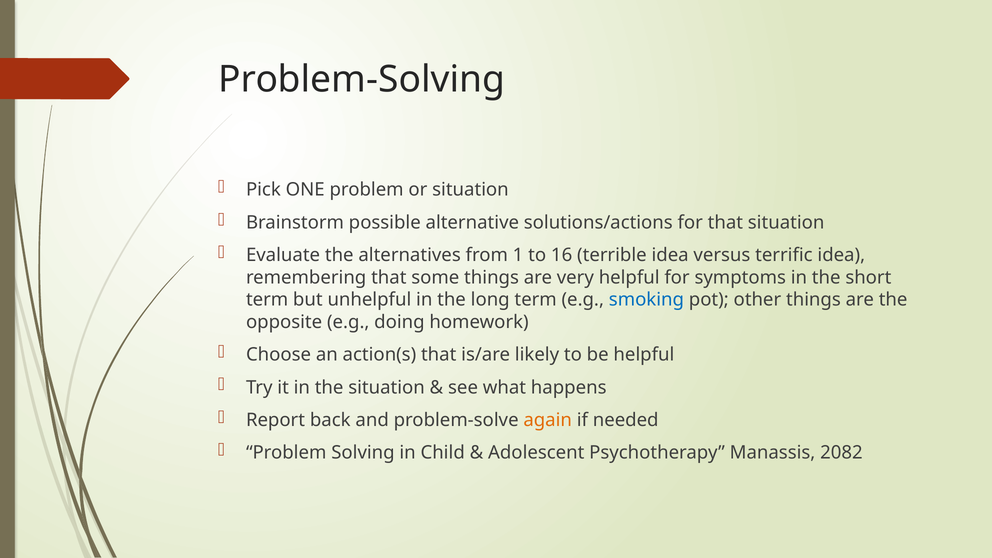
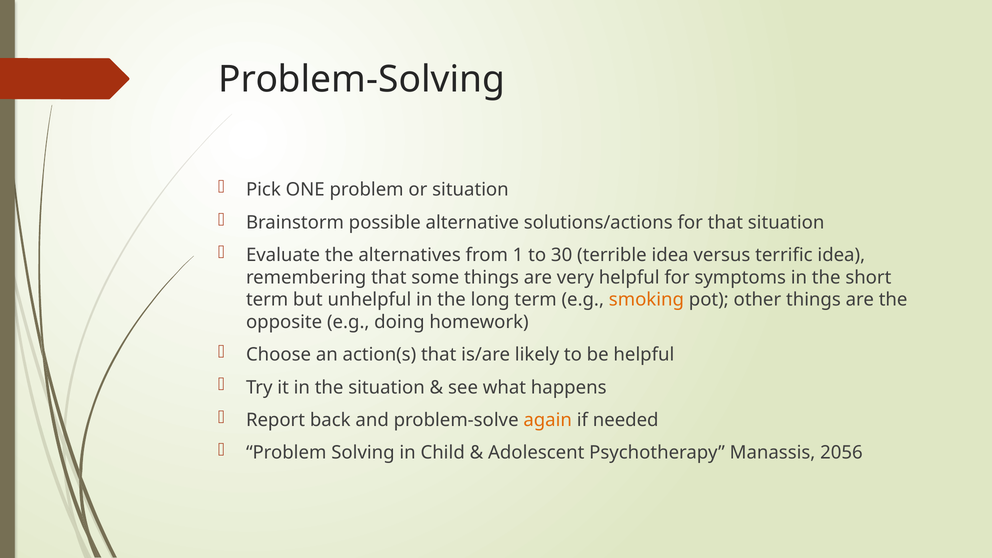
16: 16 -> 30
smoking colour: blue -> orange
2082: 2082 -> 2056
